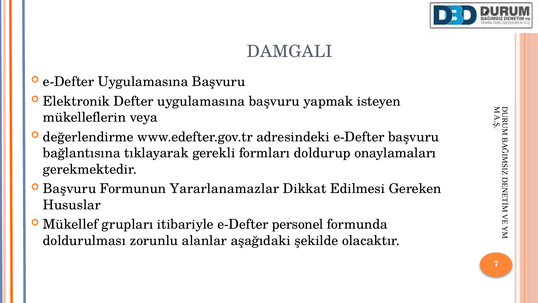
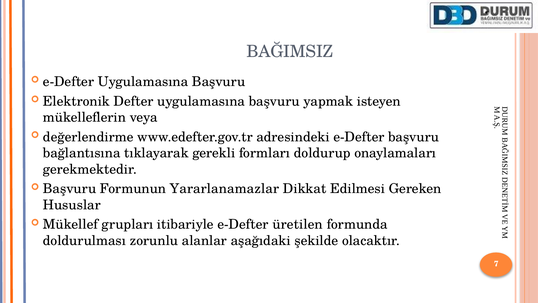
DAMGALI: DAMGALI -> BAĞIMSIZ
personel: personel -> üretilen
